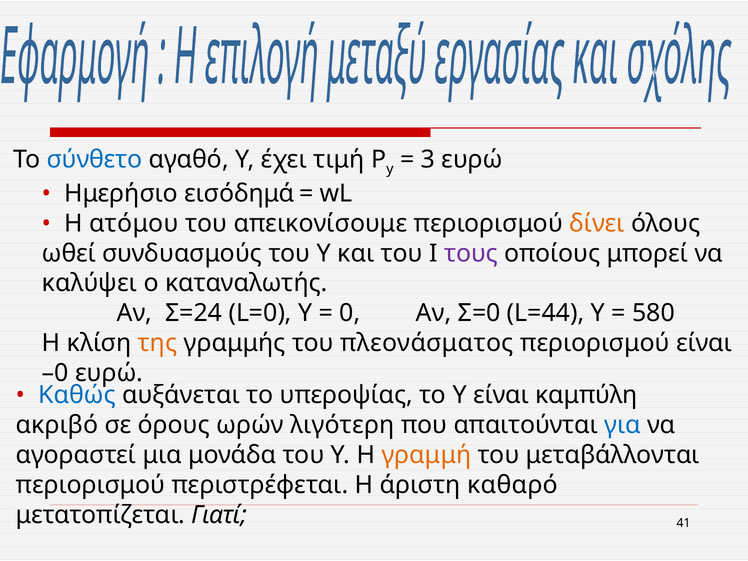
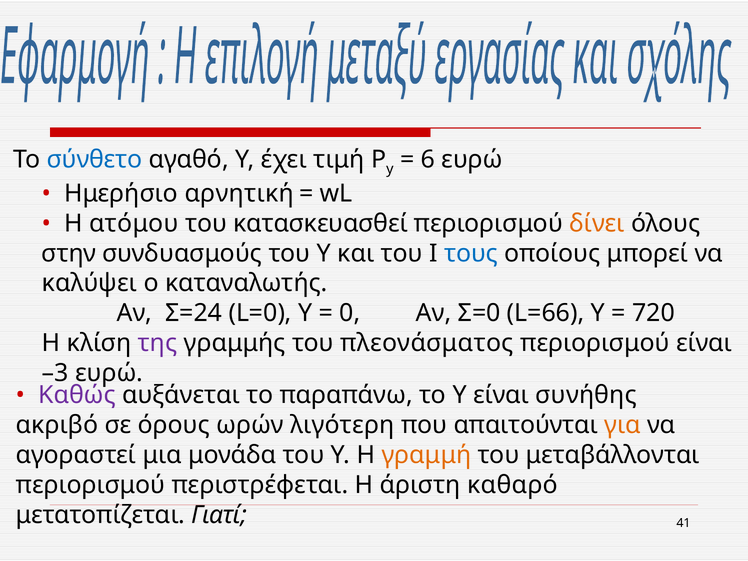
3: 3 -> 6
εισόδημά: εισόδημά -> αρνητική
απεικονίσουμε: απεικονίσουμε -> κατασκευασθεί
ωθεί: ωθεί -> στην
τους colour: purple -> blue
L=44: L=44 -> L=66
580: 580 -> 720
της colour: orange -> purple
–0: –0 -> –3
Καθώς colour: blue -> purple
υπεροψίας: υπεροψίας -> παραπάνω
καμπύλη: καμπύλη -> συνήθης
για colour: blue -> orange
